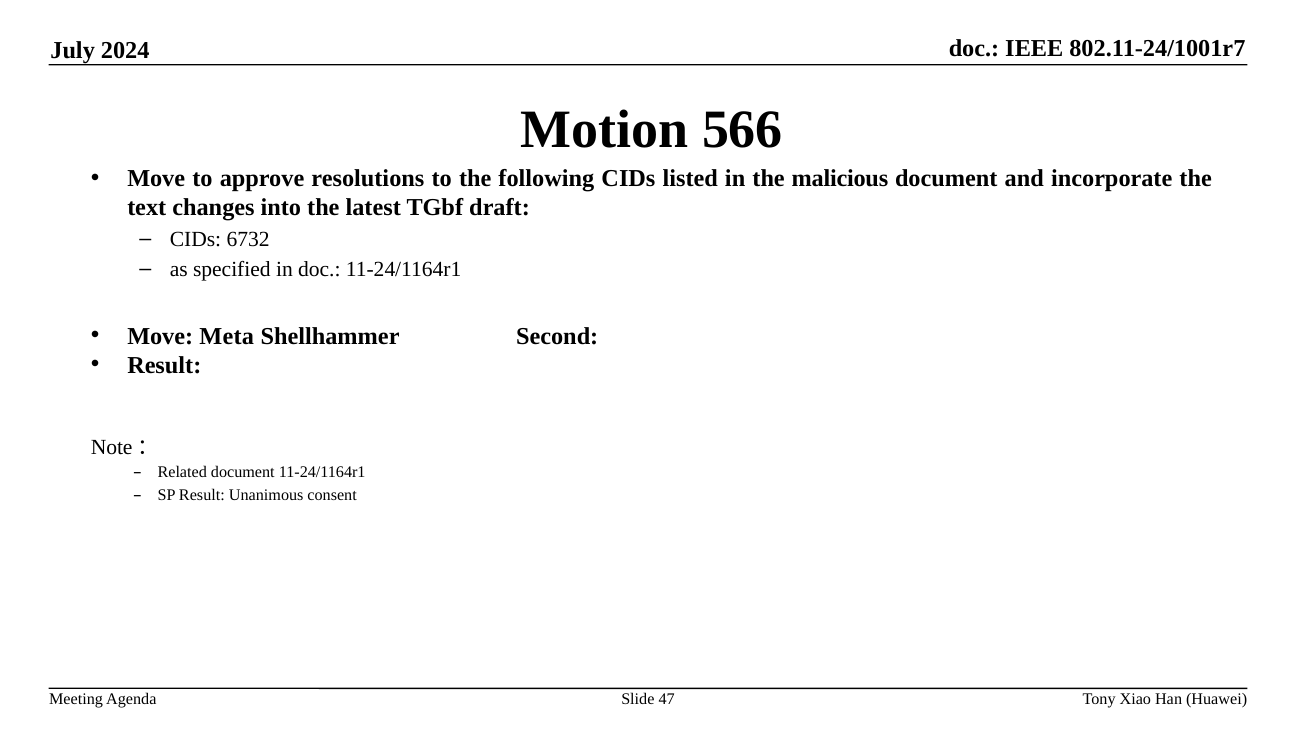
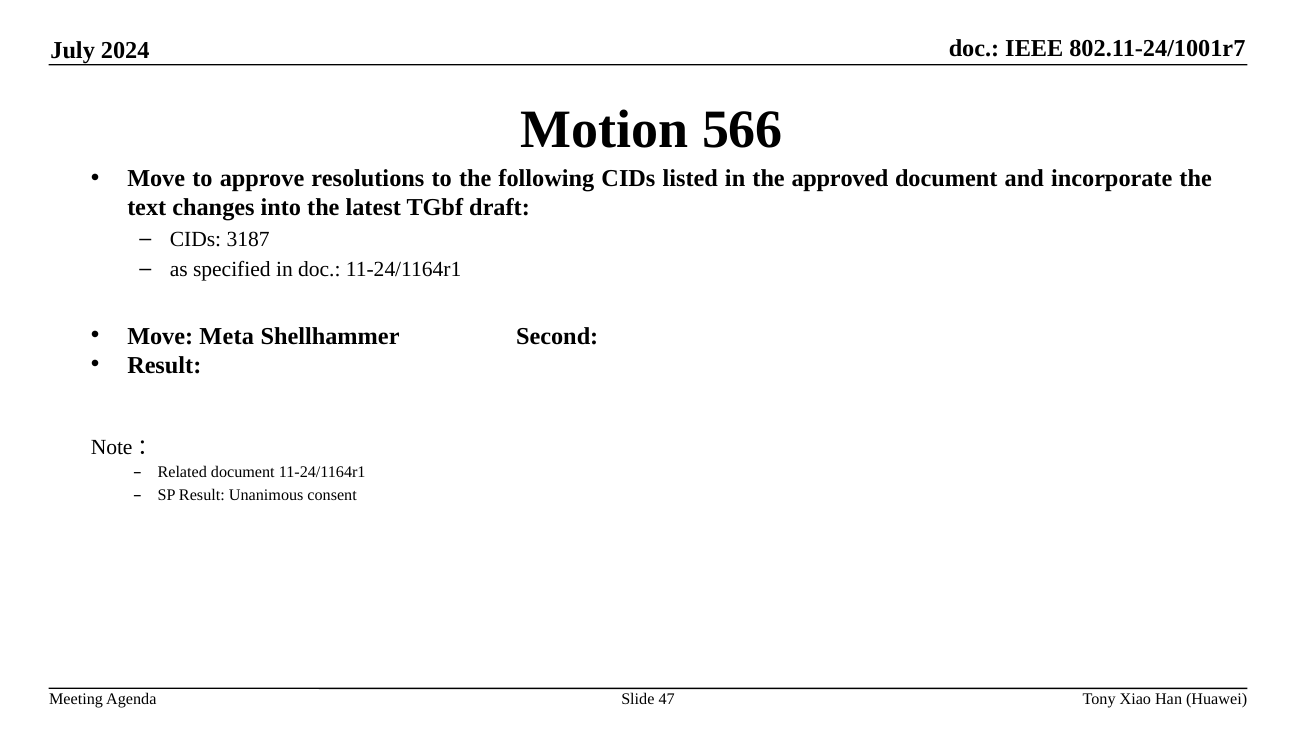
malicious: malicious -> approved
6732: 6732 -> 3187
